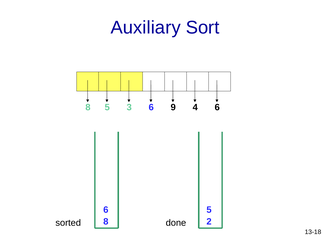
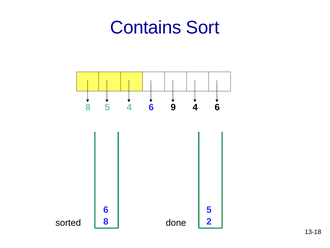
Auxiliary: Auxiliary -> Contains
5 3: 3 -> 4
